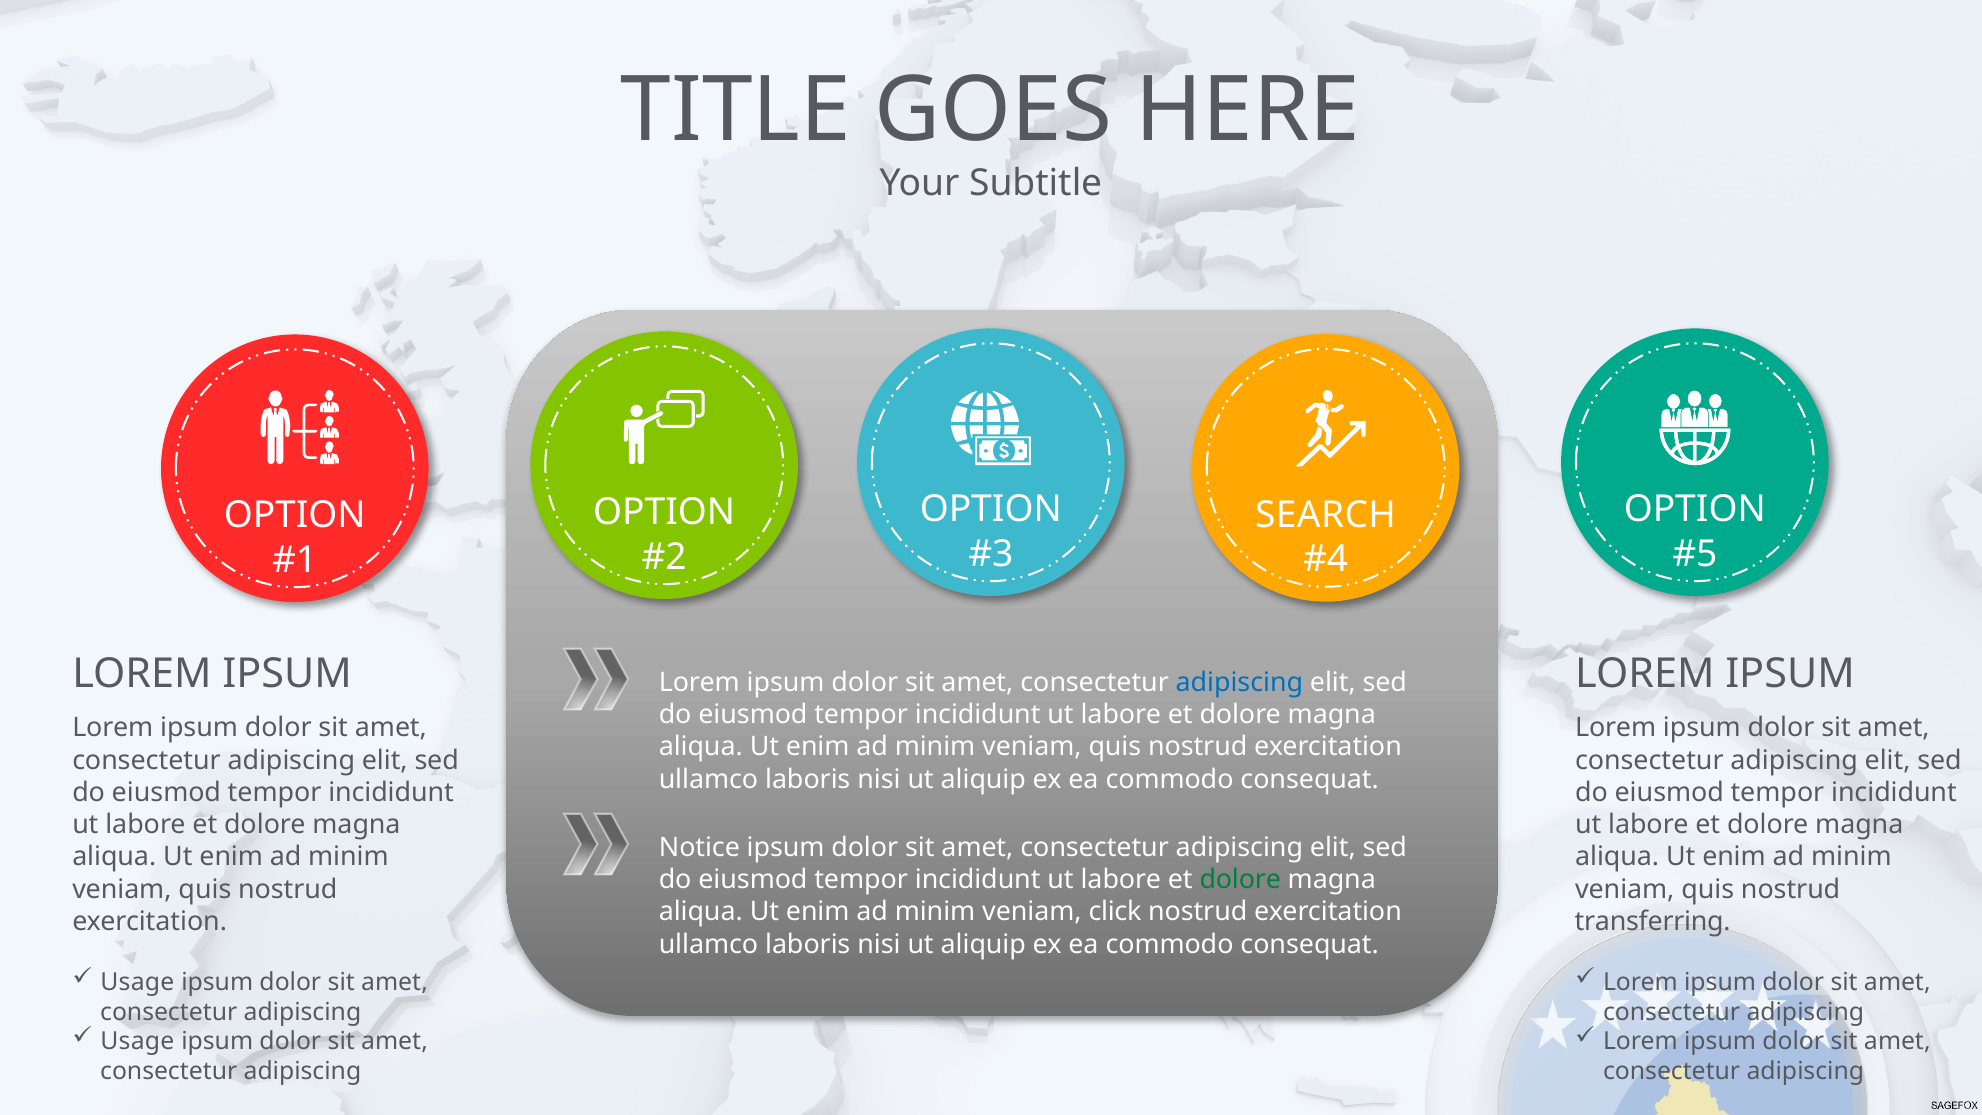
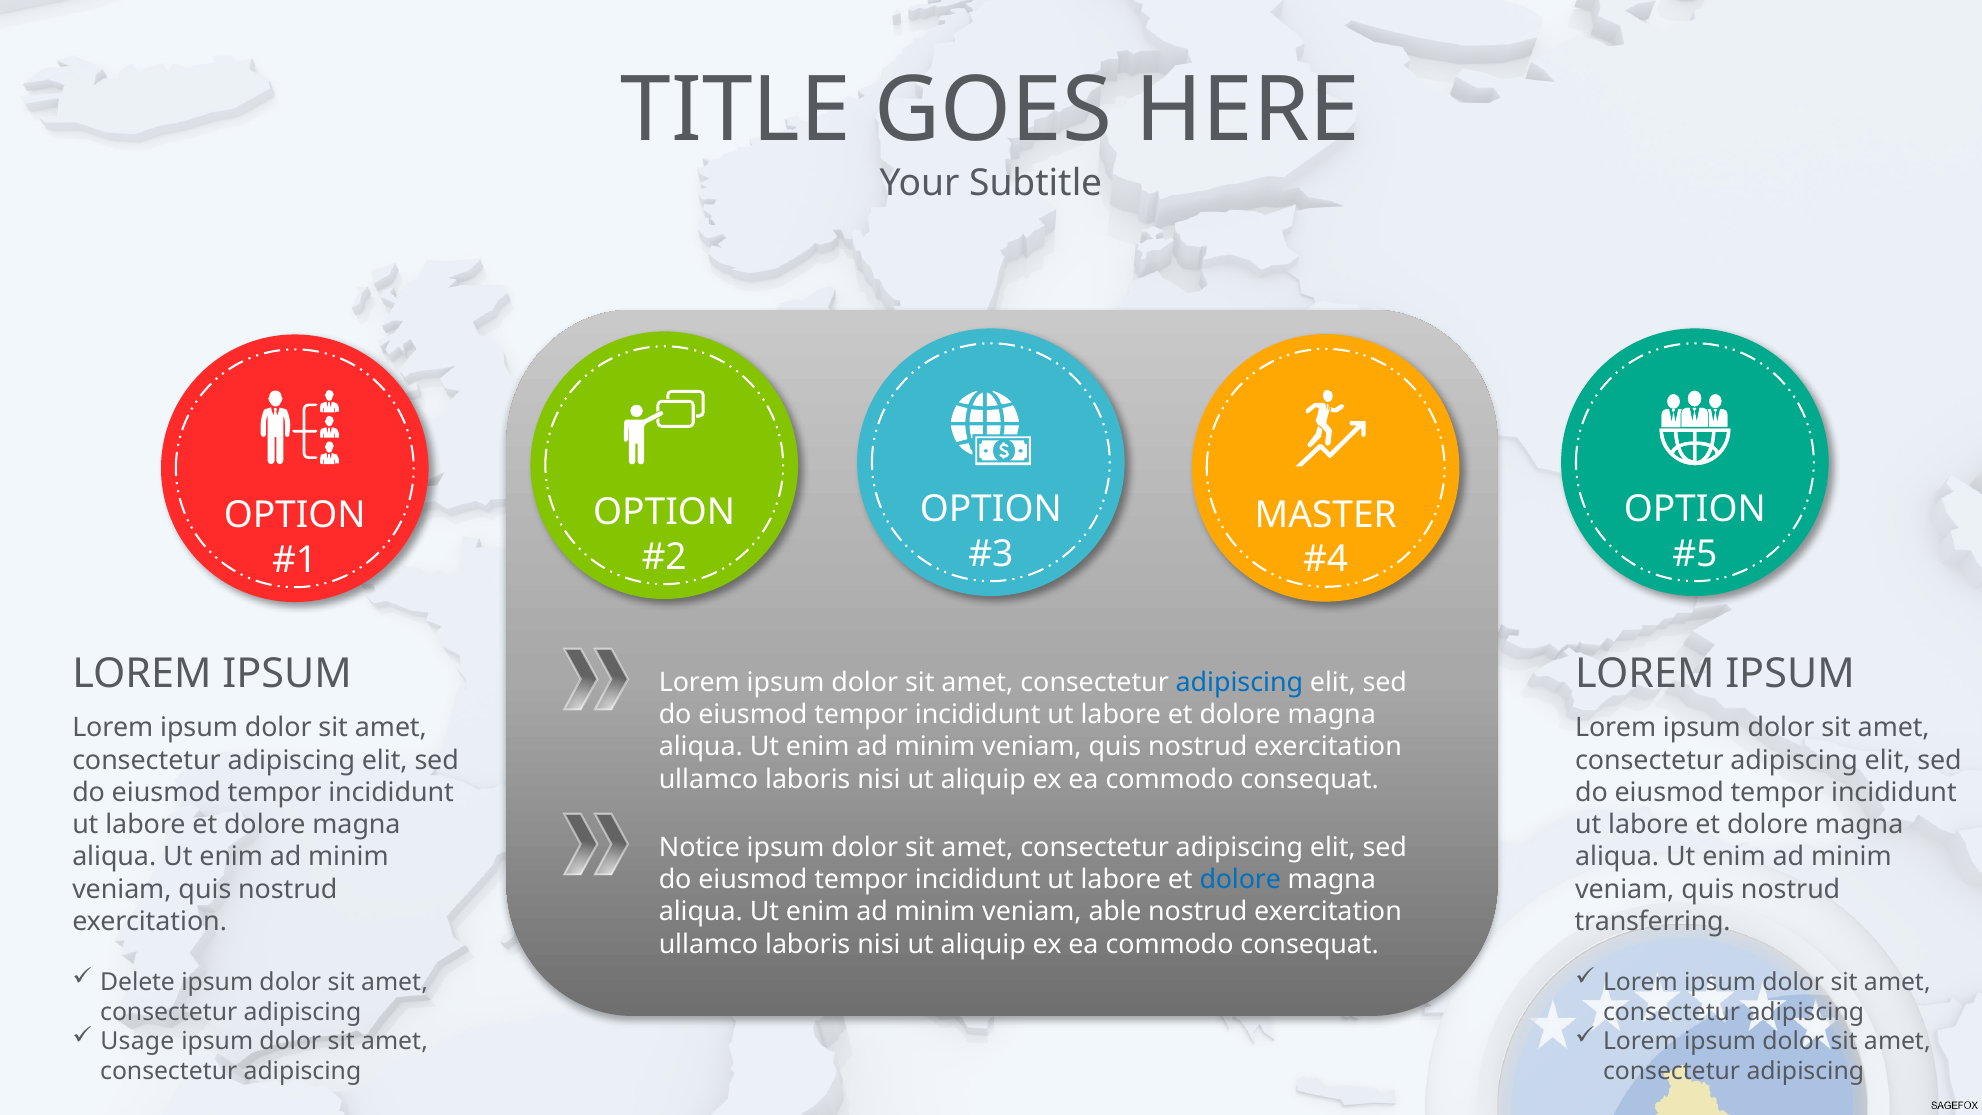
SEARCH: SEARCH -> MASTER
dolore at (1240, 880) colour: green -> blue
click: click -> able
Usage at (137, 982): Usage -> Delete
